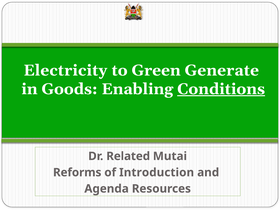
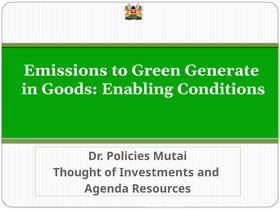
Electricity: Electricity -> Emissions
Conditions underline: present -> none
Related: Related -> Policies
Reforms: Reforms -> Thought
Introduction: Introduction -> Investments
